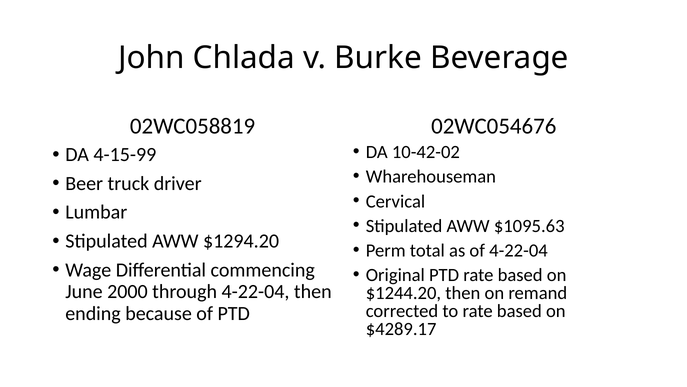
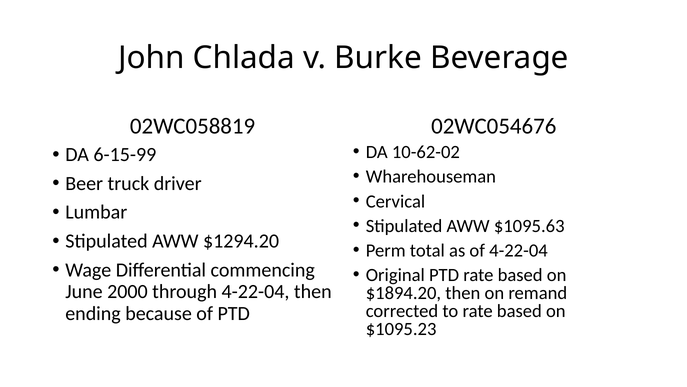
10-42-02: 10-42-02 -> 10-62-02
4-15-99: 4-15-99 -> 6-15-99
$1244.20: $1244.20 -> $1894.20
$4289.17: $4289.17 -> $1095.23
